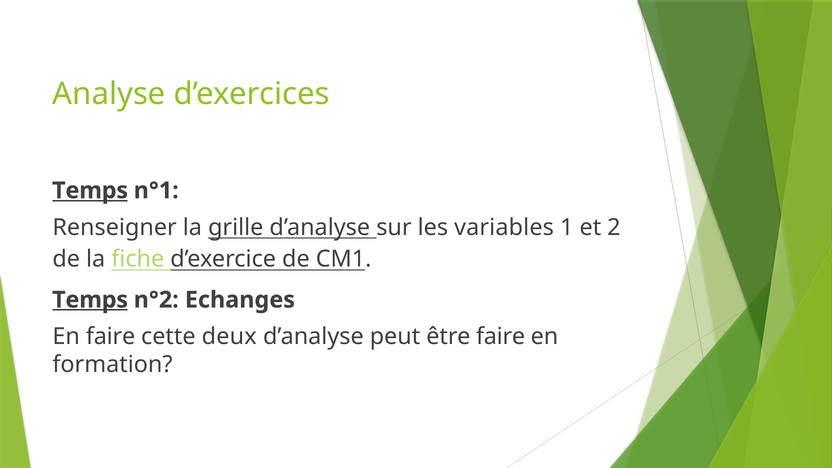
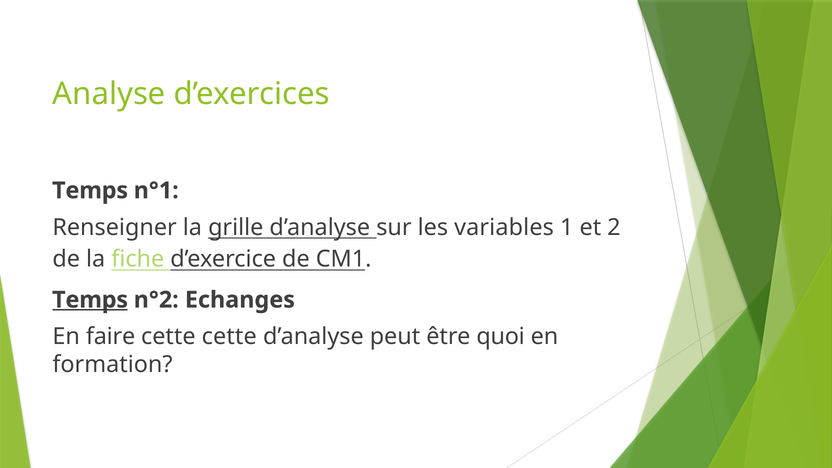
Temps at (90, 191) underline: present -> none
cette deux: deux -> cette
être faire: faire -> quoi
